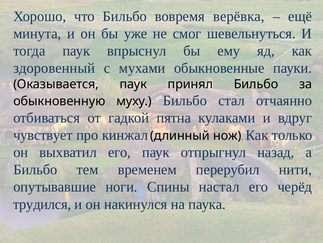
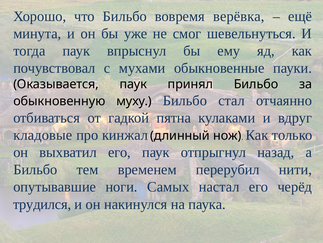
здоровенный: здоровенный -> почувствовал
чувствует: чувствует -> кладовые
Спины: Спины -> Самых
